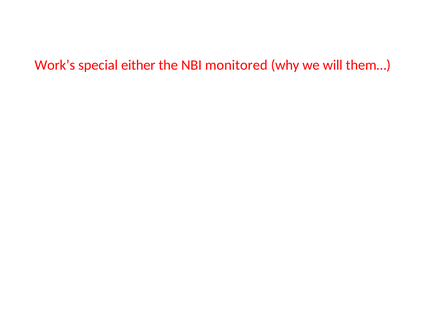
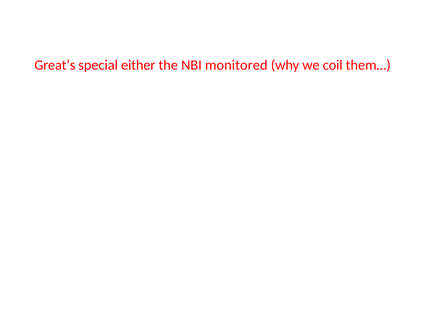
Work’s: Work’s -> Great’s
will: will -> coil
